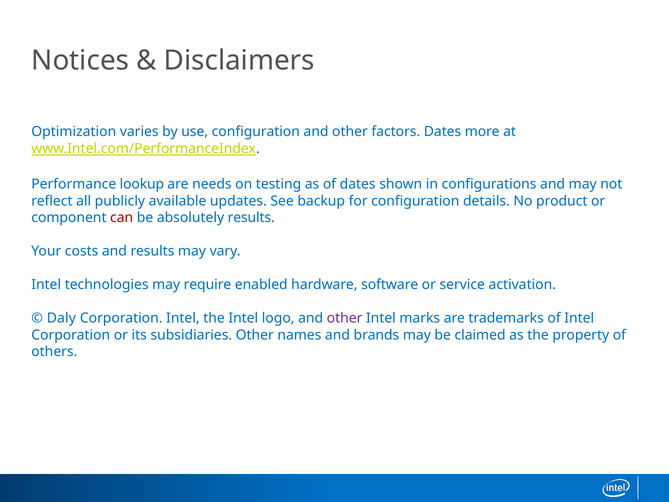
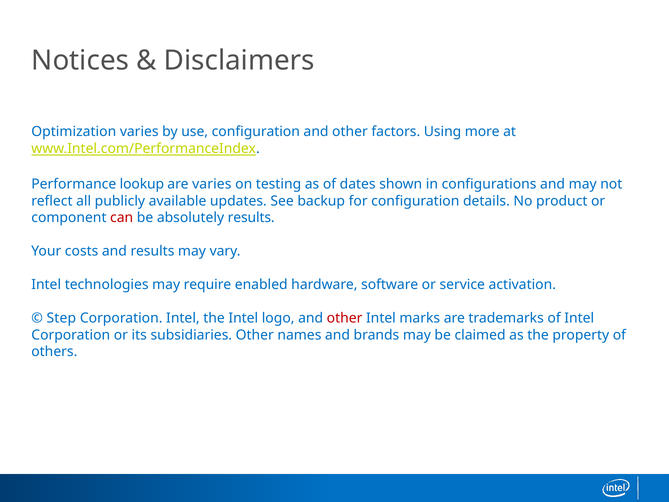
factors Dates: Dates -> Using
are needs: needs -> varies
Daly: Daly -> Step
other at (345, 318) colour: purple -> red
